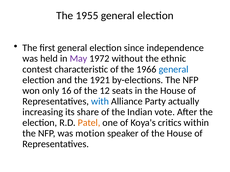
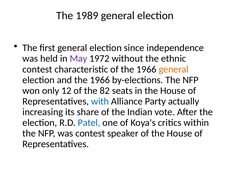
1955: 1955 -> 1989
general at (174, 69) colour: blue -> orange
and the 1921: 1921 -> 1966
16: 16 -> 12
12: 12 -> 82
Patel colour: orange -> blue
was motion: motion -> contest
